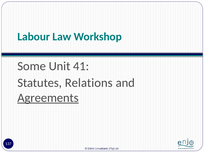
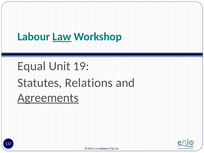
Law underline: none -> present
Some: Some -> Equal
41: 41 -> 19
